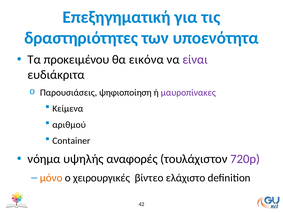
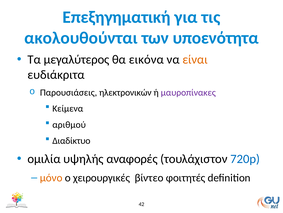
δραστηριότητες: δραστηριότητες -> ακολουθούνται
προκειμένου: προκειμένου -> μεγαλύτερος
είναι colour: purple -> orange
ψηφιοποίηση: ψηφιοποίηση -> ηλεκτρονικών
Container: Container -> Διαδίκτυο
νόημα: νόημα -> ομιλία
720p colour: purple -> blue
ελάχιστο: ελάχιστο -> φοιτητές
